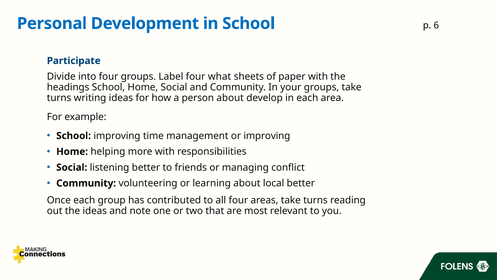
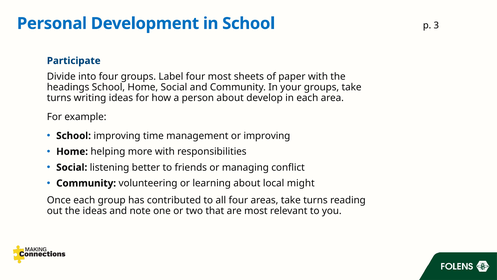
6: 6 -> 3
four what: what -> most
local better: better -> might
